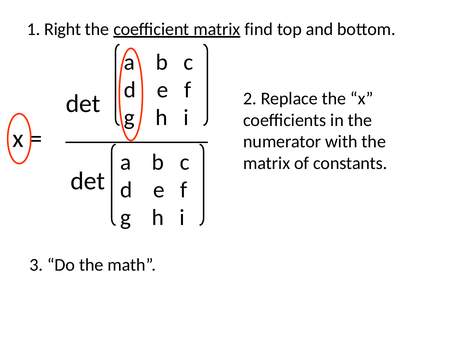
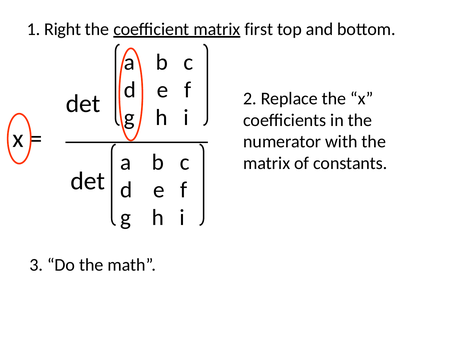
find: find -> first
